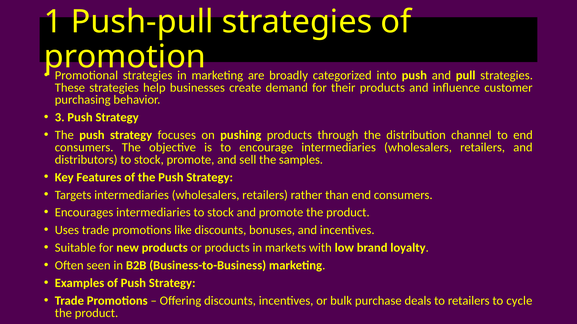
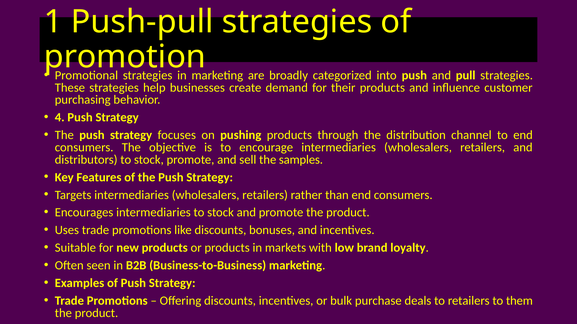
3: 3 -> 4
cycle: cycle -> them
